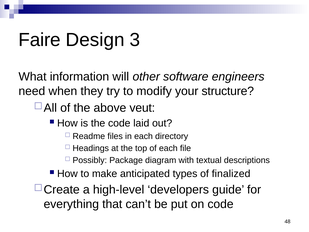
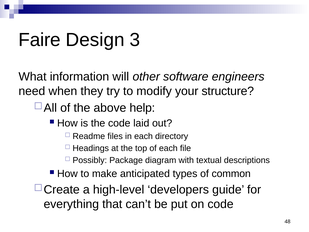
veut: veut -> help
finalized: finalized -> common
